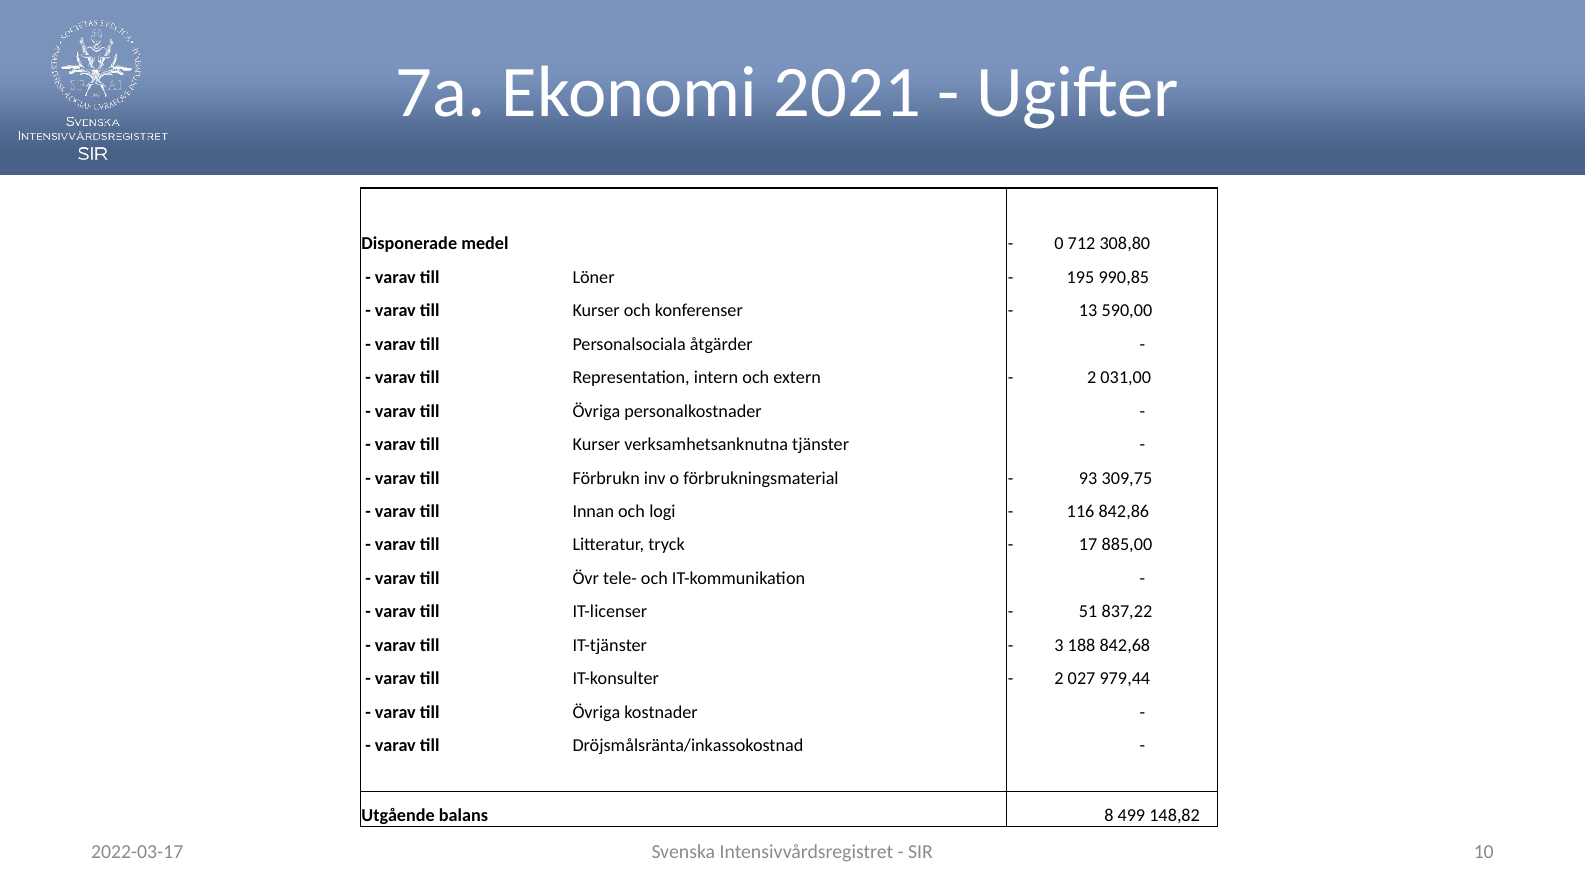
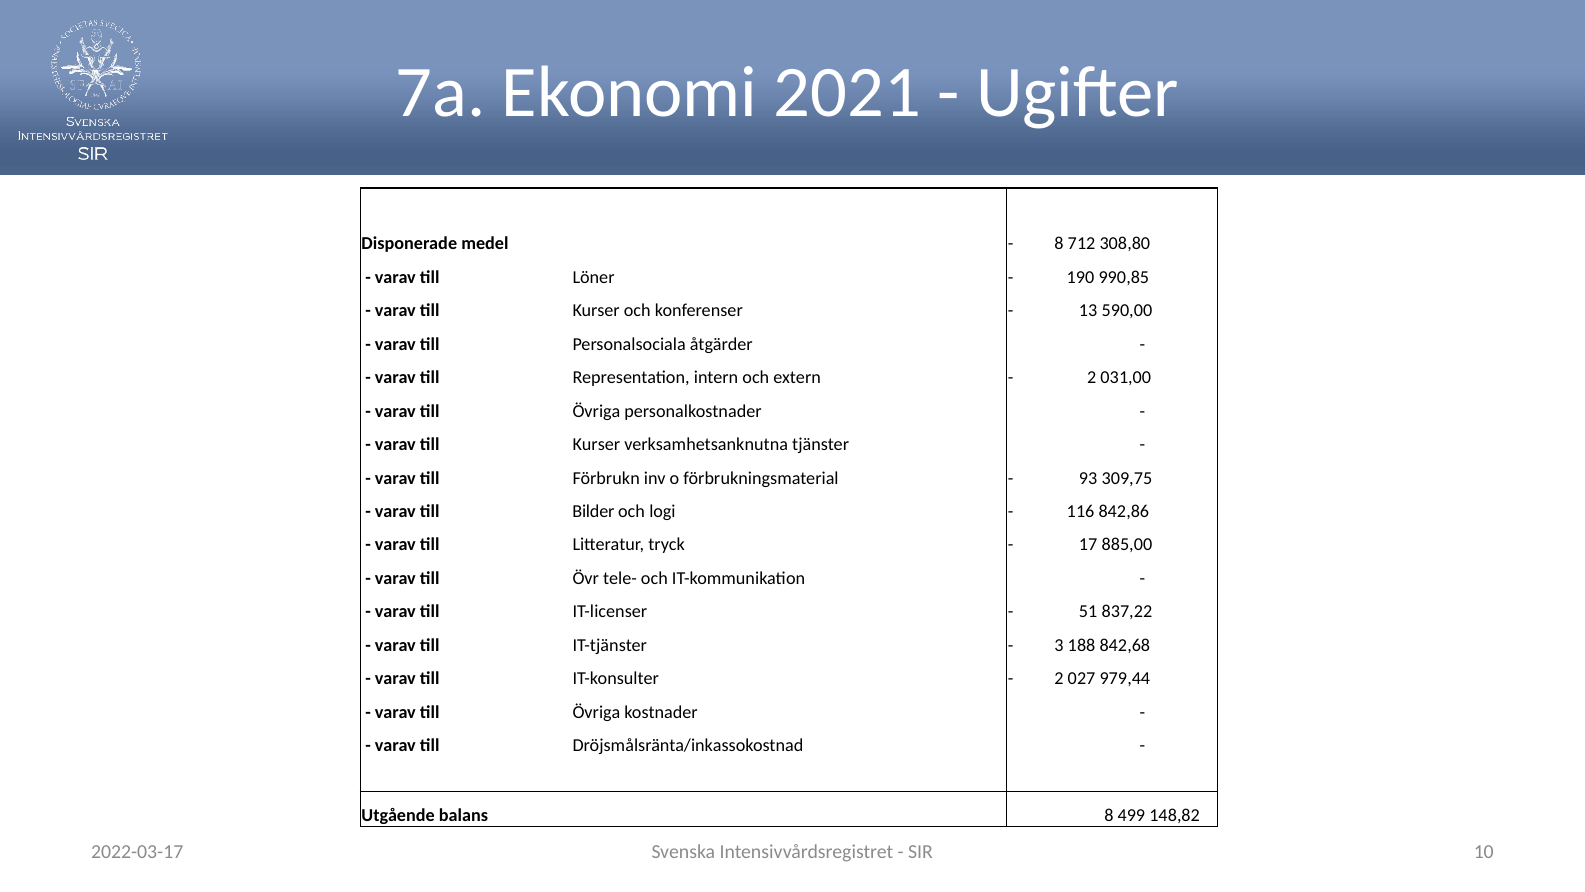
0 at (1059, 244): 0 -> 8
195: 195 -> 190
Innan: Innan -> Bilder
